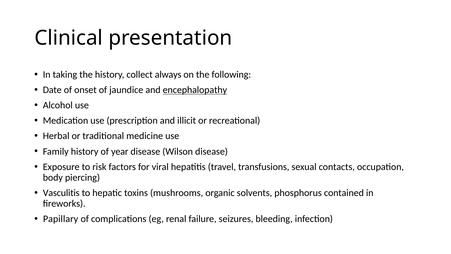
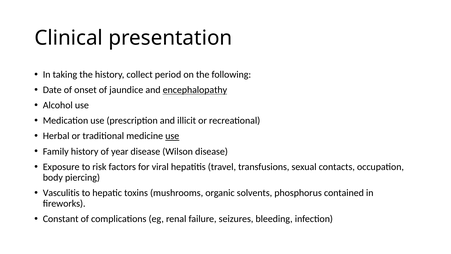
always: always -> period
use at (172, 136) underline: none -> present
Papillary: Papillary -> Constant
